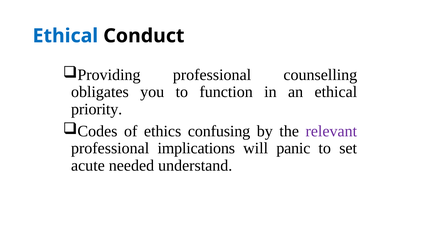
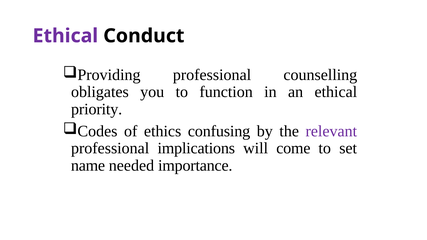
Ethical at (65, 36) colour: blue -> purple
panic: panic -> come
acute: acute -> name
understand: understand -> importance
